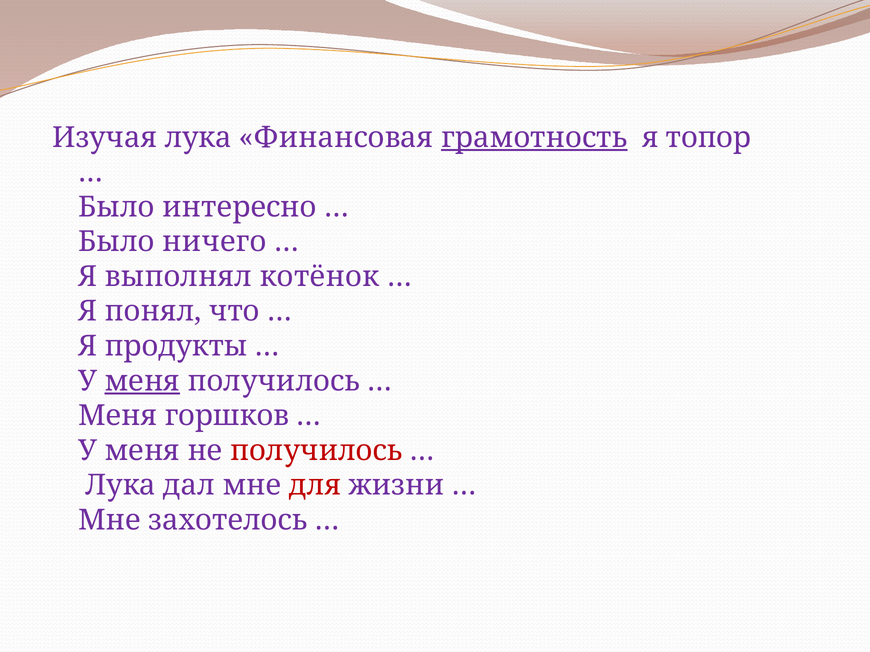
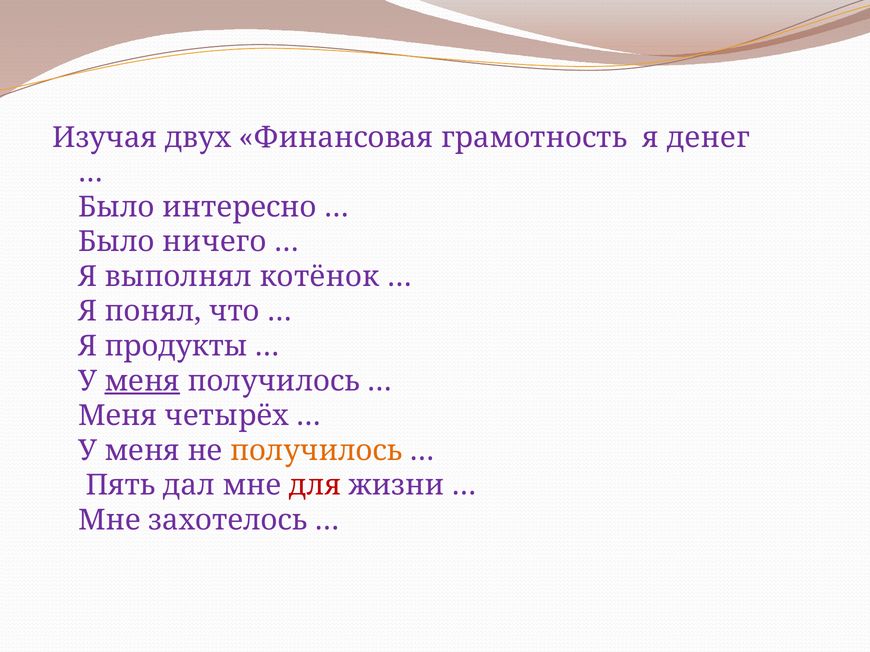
Изучая лука: лука -> двух
грамотность underline: present -> none
топор: топор -> денег
горшков: горшков -> четырёх
получилось at (316, 451) colour: red -> orange
Лука at (121, 486): Лука -> Пять
